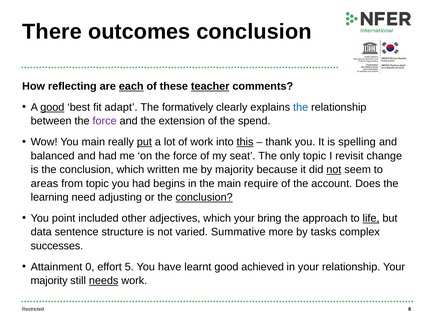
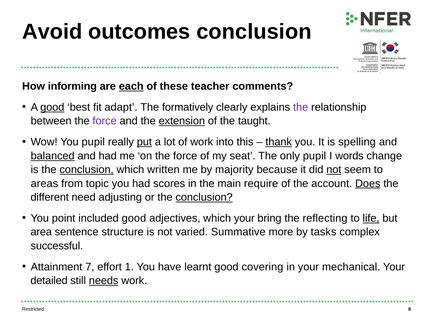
There: There -> Avoid
reflecting: reflecting -> informing
teacher underline: present -> none
the at (301, 108) colour: blue -> purple
extension underline: none -> present
spend: spend -> taught
You main: main -> pupil
this underline: present -> none
thank underline: none -> present
balanced underline: none -> present
only topic: topic -> pupil
revisit: revisit -> words
conclusion at (87, 170) underline: none -> present
begins: begins -> scores
Does underline: none -> present
learning: learning -> different
included other: other -> good
approach: approach -> reflecting
data: data -> area
successes: successes -> successful
0: 0 -> 7
5: 5 -> 1
achieved: achieved -> covering
your relationship: relationship -> mechanical
majority at (49, 281): majority -> detailed
